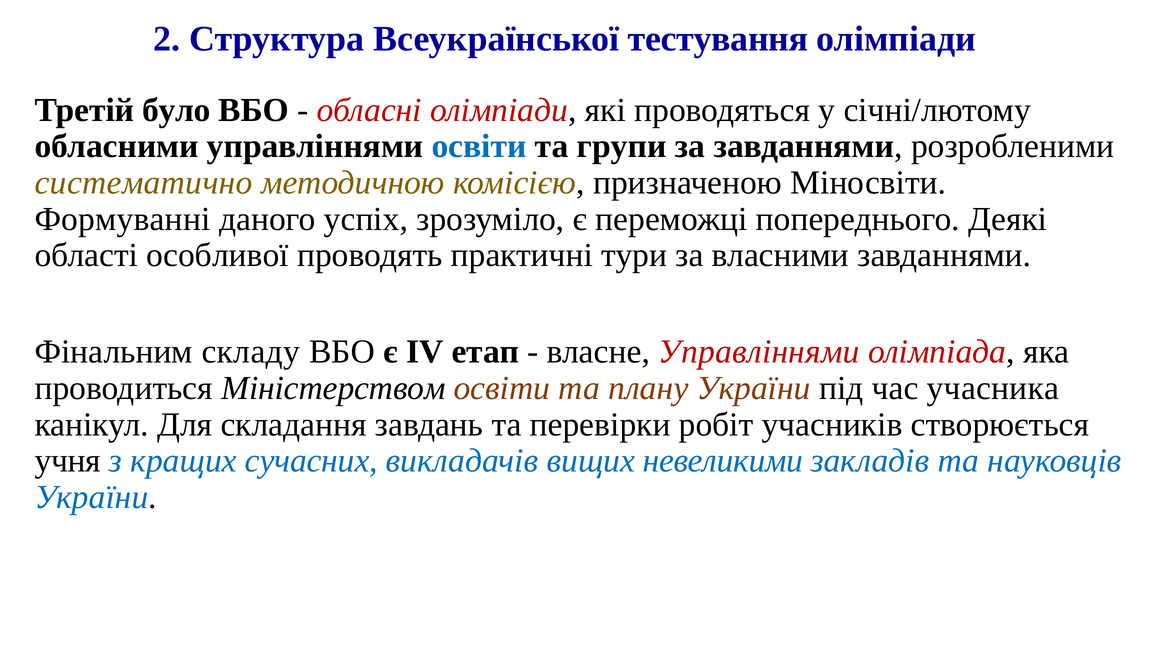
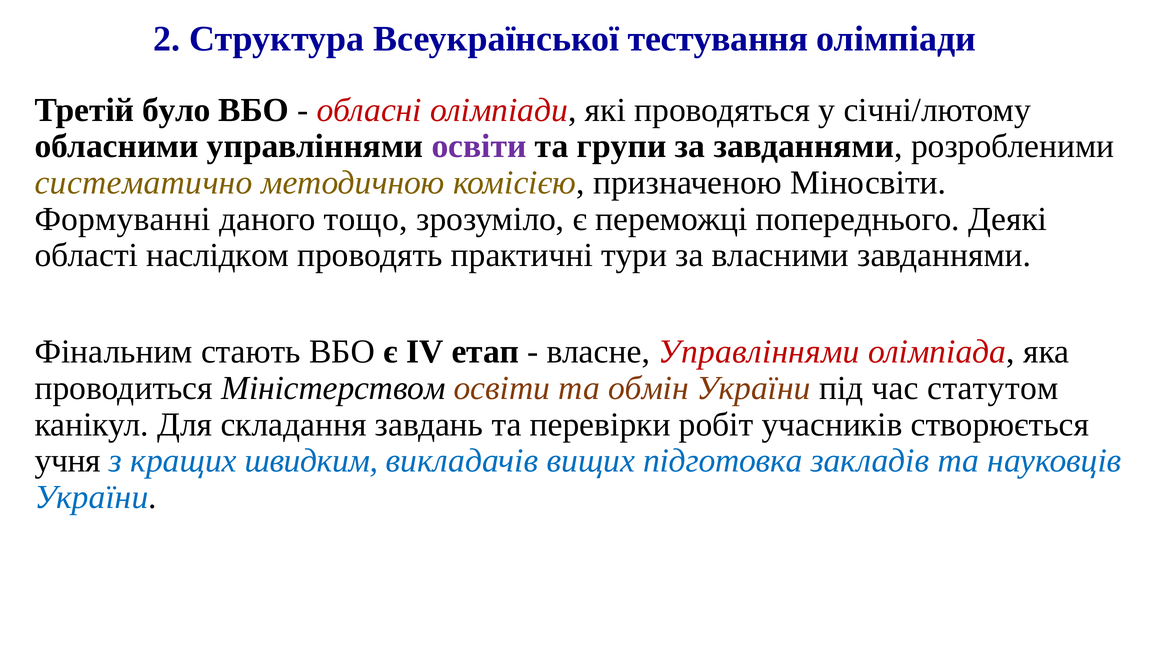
освіти at (479, 146) colour: blue -> purple
успіх: успіх -> тощо
особливої: особливої -> наслідком
складу: складу -> стають
плану: плану -> обмін
учасника: учасника -> статутом
сучасних: сучасних -> швидким
невеликими: невеликими -> підготовка
